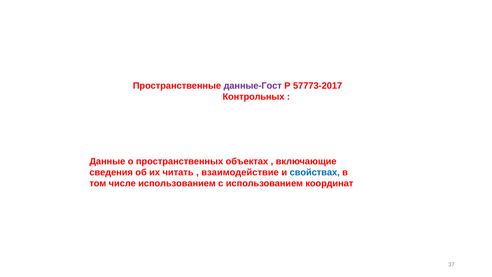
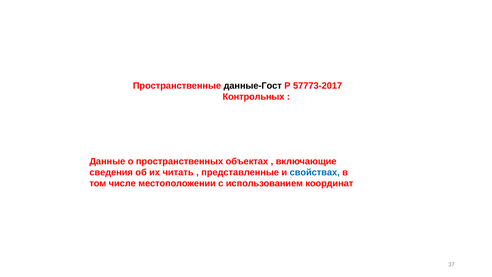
данные-Гост colour: purple -> black
взаимодействие: взаимодействие -> представленные
числе использованием: использованием -> местоположении
